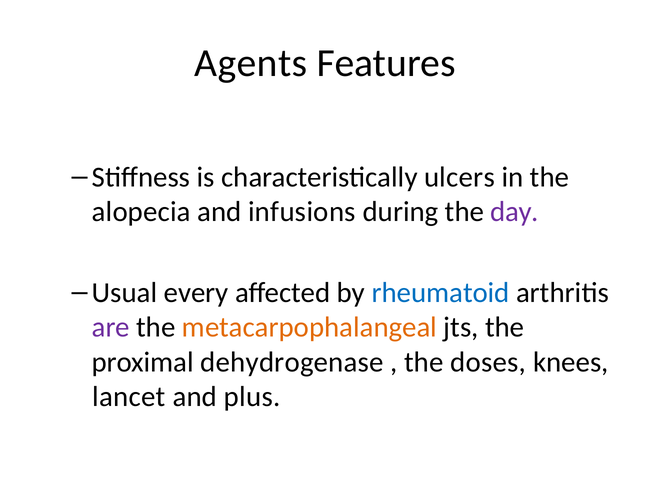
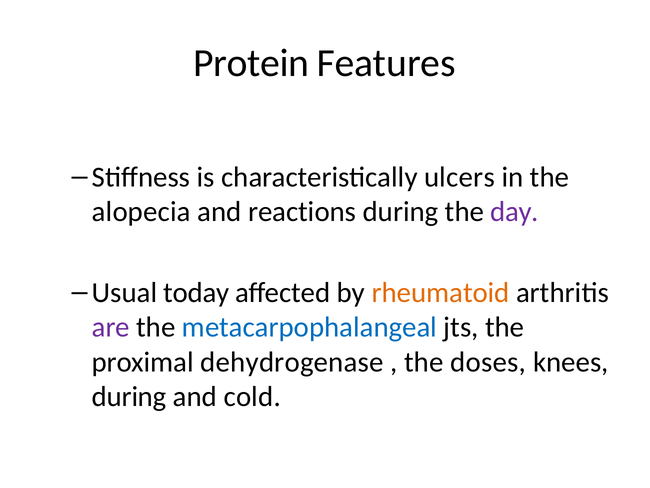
Agents: Agents -> Protein
infusions: infusions -> reactions
every: every -> today
rheumatoid colour: blue -> orange
metacarpophalangeal colour: orange -> blue
lancet at (129, 396): lancet -> during
plus: plus -> cold
